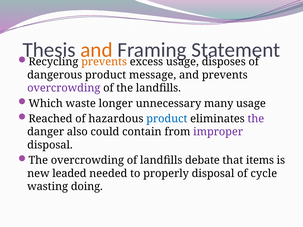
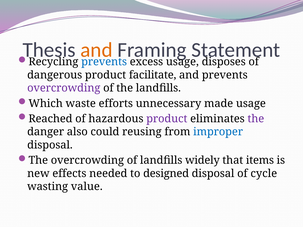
prevents at (104, 62) colour: orange -> blue
message: message -> facilitate
longer: longer -> efforts
many: many -> made
product at (167, 119) colour: blue -> purple
contain: contain -> reusing
improper colour: purple -> blue
debate: debate -> widely
leaded: leaded -> effects
properly: properly -> designed
doing: doing -> value
